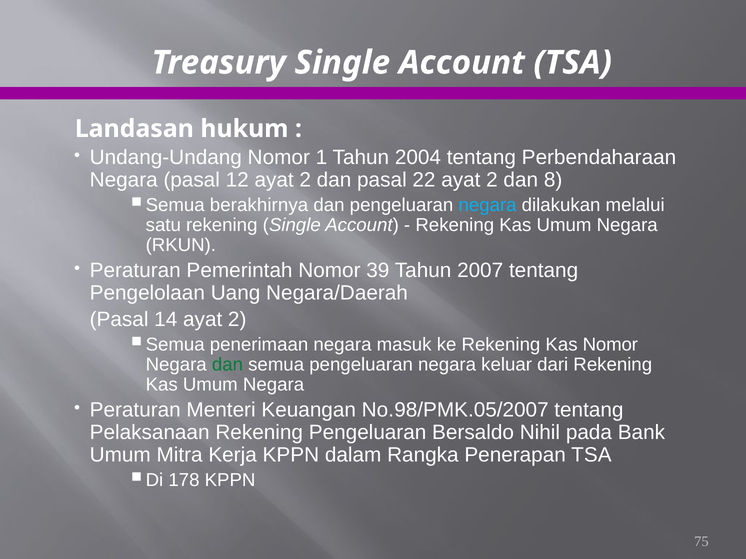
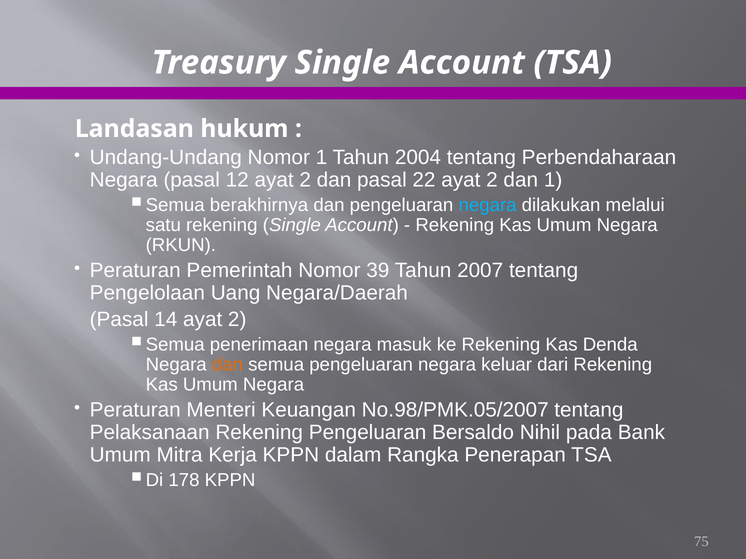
dan 8: 8 -> 1
Kas Nomor: Nomor -> Denda
dan at (227, 365) colour: green -> orange
